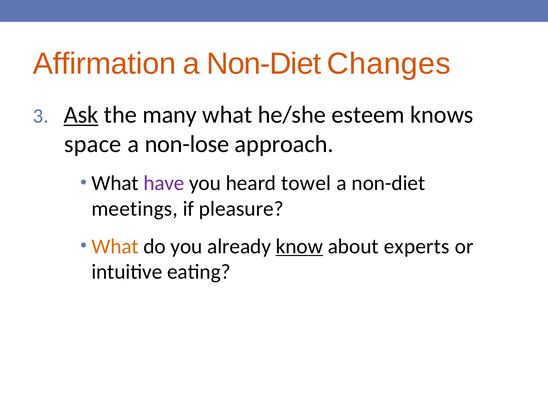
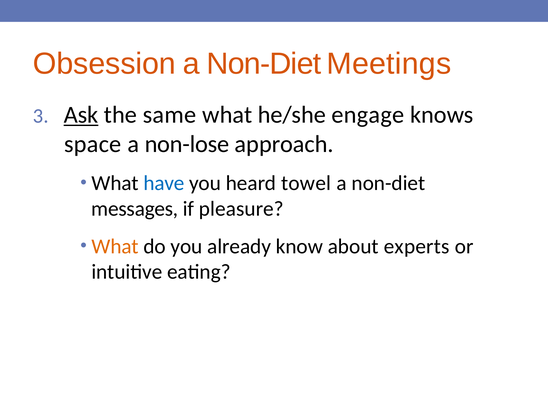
Affirmation: Affirmation -> Obsession
Changes: Changes -> Meetings
many: many -> same
esteem: esteem -> engage
have colour: purple -> blue
meetings: meetings -> messages
know underline: present -> none
